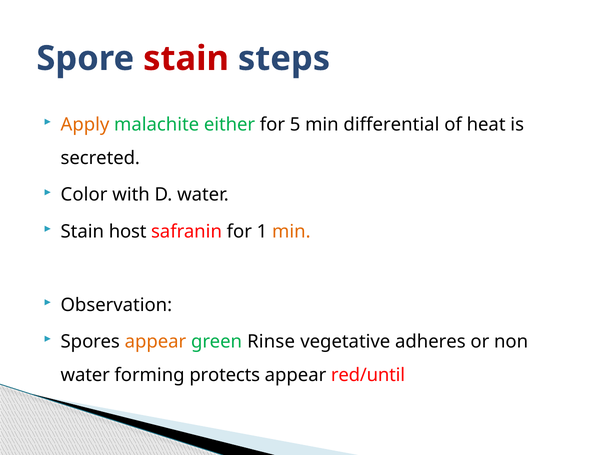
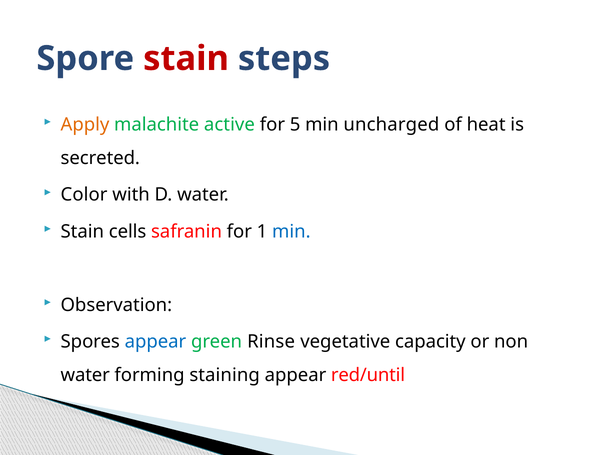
either: either -> active
differential: differential -> uncharged
host: host -> cells
min at (291, 232) colour: orange -> blue
appear at (155, 342) colour: orange -> blue
adheres: adheres -> capacity
protects: protects -> staining
